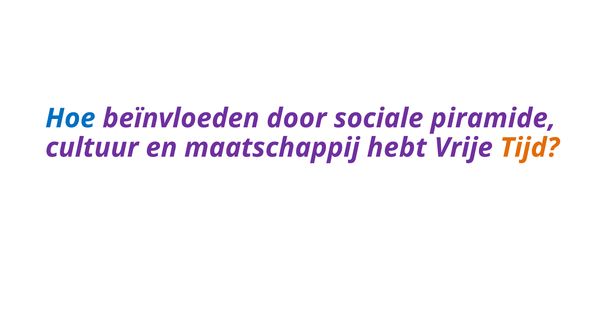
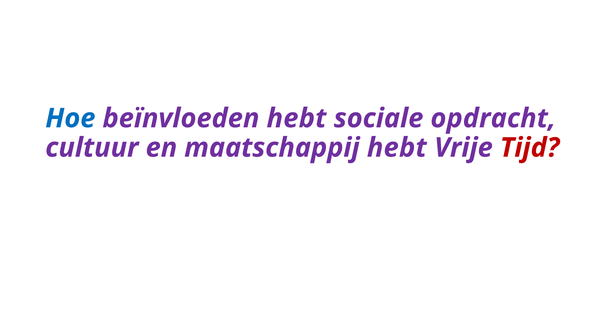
beïnvloeden door: door -> hebt
piramide: piramide -> opdracht
Tijd colour: orange -> red
